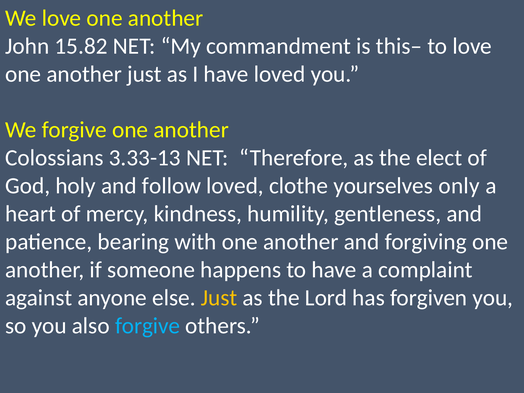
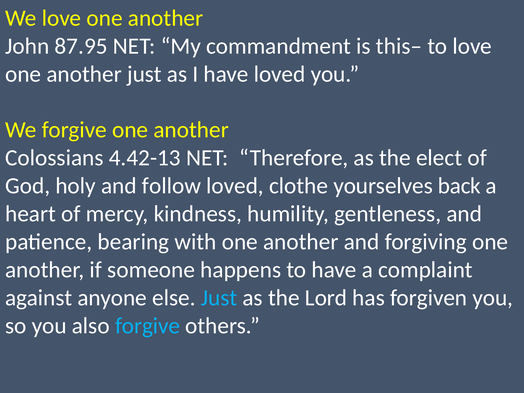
15.82: 15.82 -> 87.95
3.33-13: 3.33-13 -> 4.42-13
only: only -> back
Just at (219, 298) colour: yellow -> light blue
